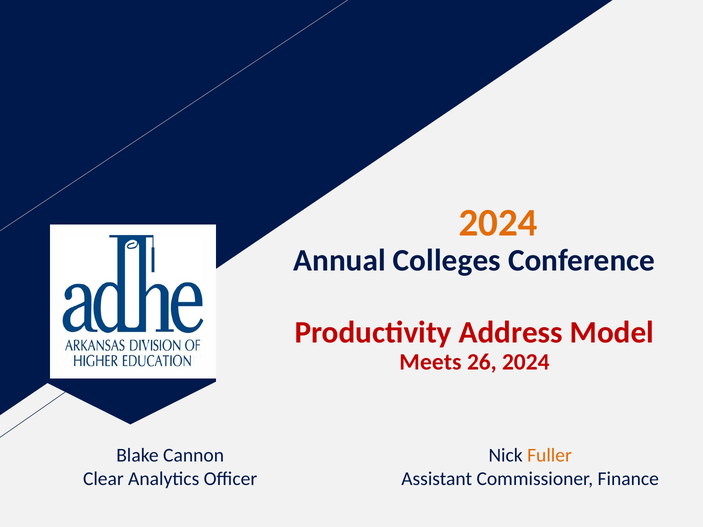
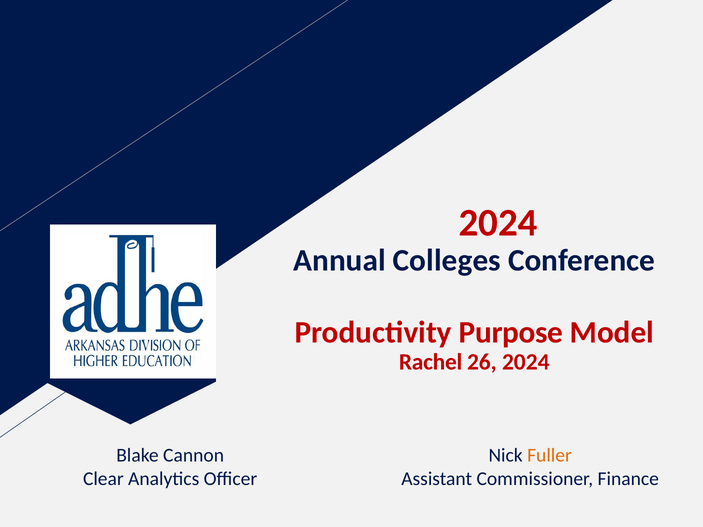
2024 at (498, 223) colour: orange -> red
Address: Address -> Purpose
Meets: Meets -> Rachel
